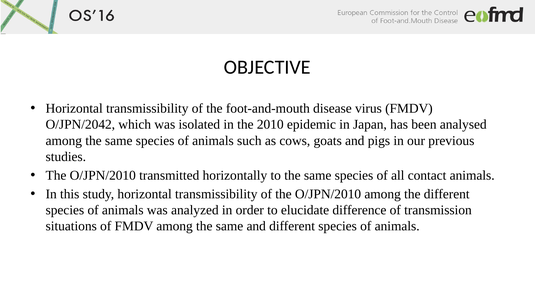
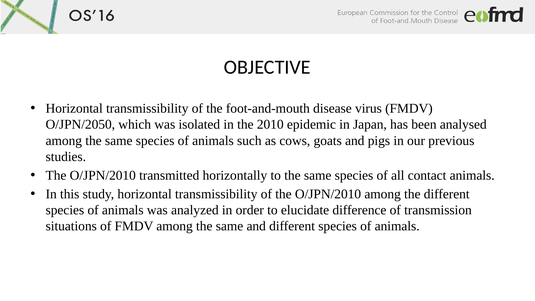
O/JPN/2042: O/JPN/2042 -> O/JPN/2050
